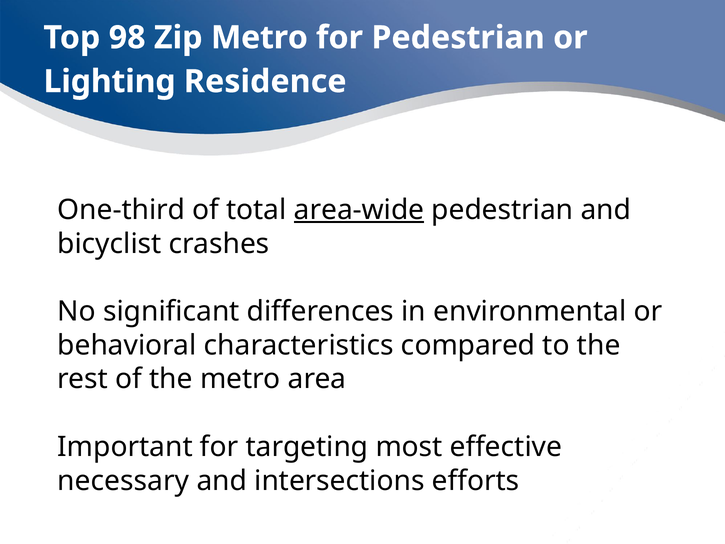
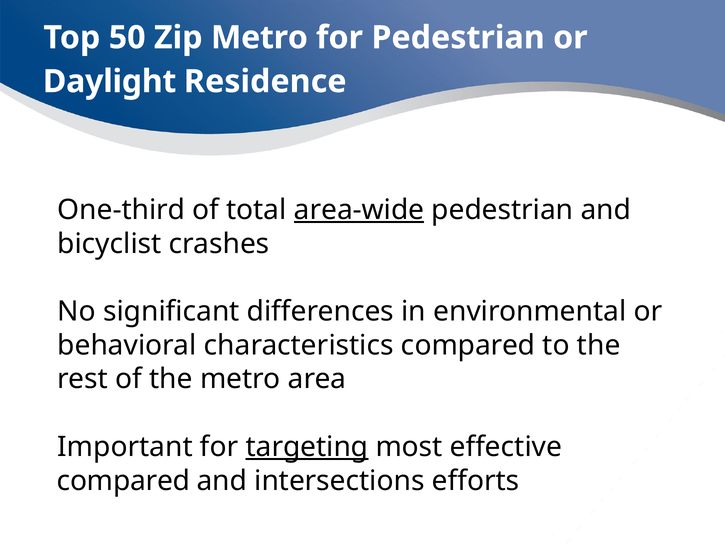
98: 98 -> 50
Lighting: Lighting -> Daylight
targeting underline: none -> present
necessary at (123, 481): necessary -> compared
